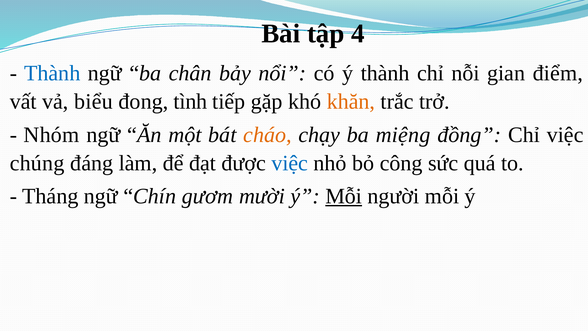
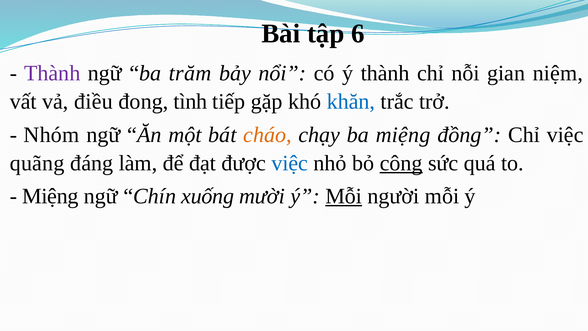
4: 4 -> 6
Thành at (52, 73) colour: blue -> purple
chân: chân -> trăm
điểm: điểm -> niệm
biểu: biểu -> điều
khăn colour: orange -> blue
chúng: chúng -> quãng
công underline: none -> present
Tháng at (50, 196): Tháng -> Miệng
gươm: gươm -> xuống
